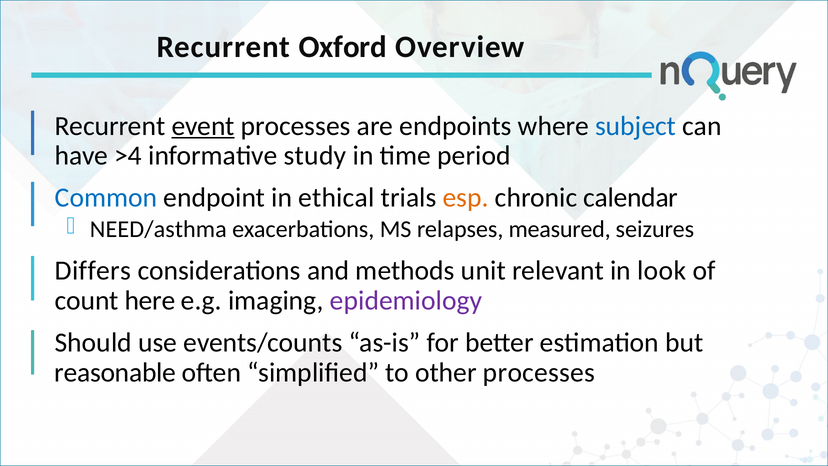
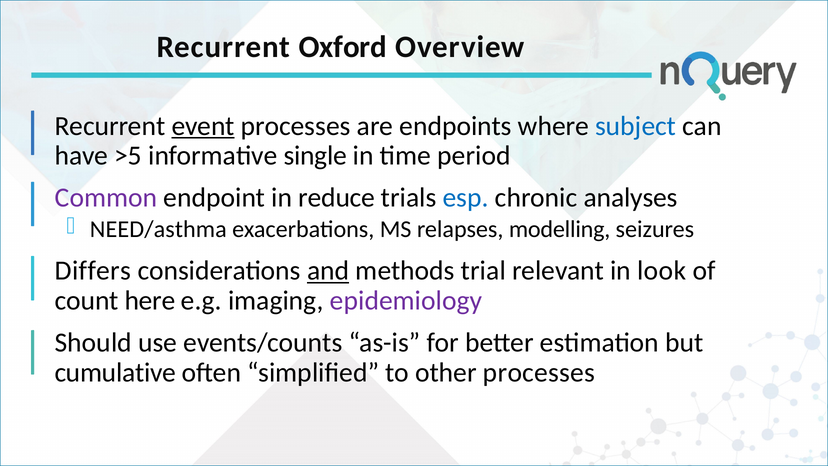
>4: >4 -> >5
study: study -> single
Common colour: blue -> purple
ethical: ethical -> reduce
esp colour: orange -> blue
calendar: calendar -> analyses
measured: measured -> modelling
and underline: none -> present
unit: unit -> trial
reasonable: reasonable -> cumulative
